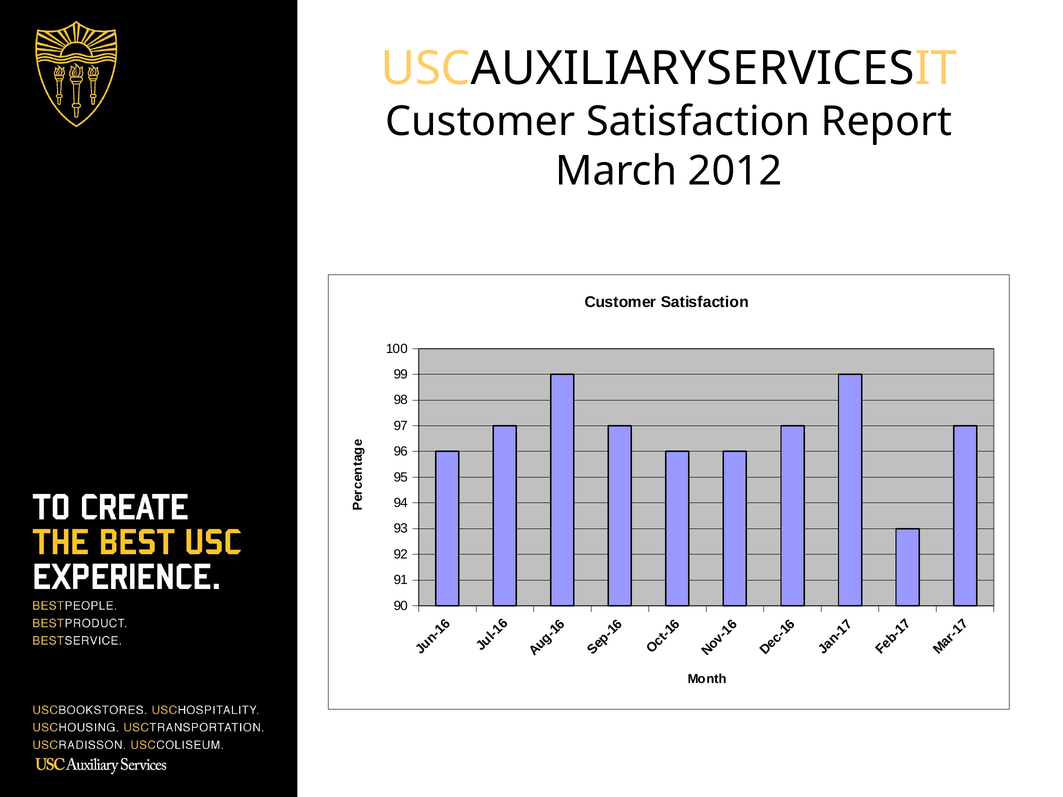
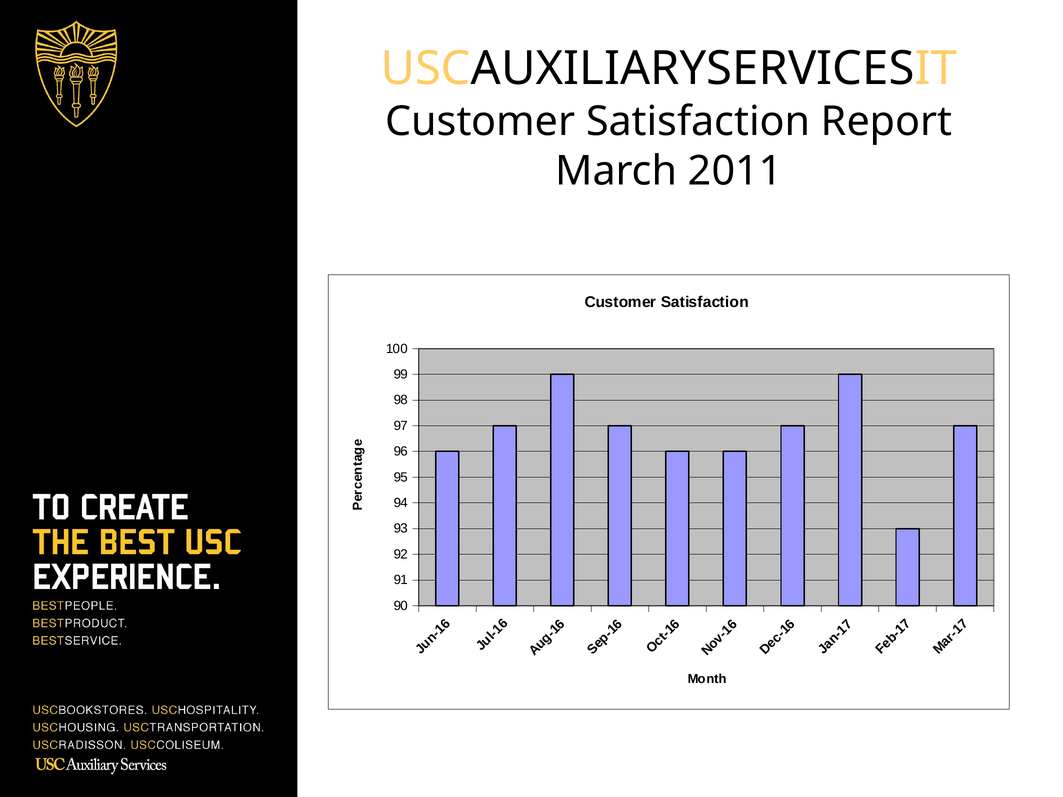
2012: 2012 -> 2011
